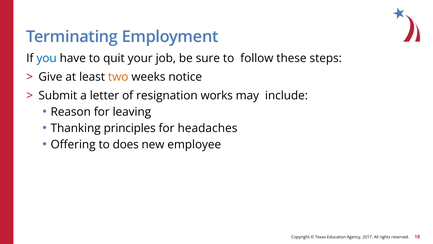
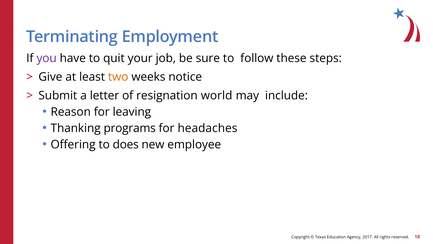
you colour: blue -> purple
works: works -> world
principles: principles -> programs
